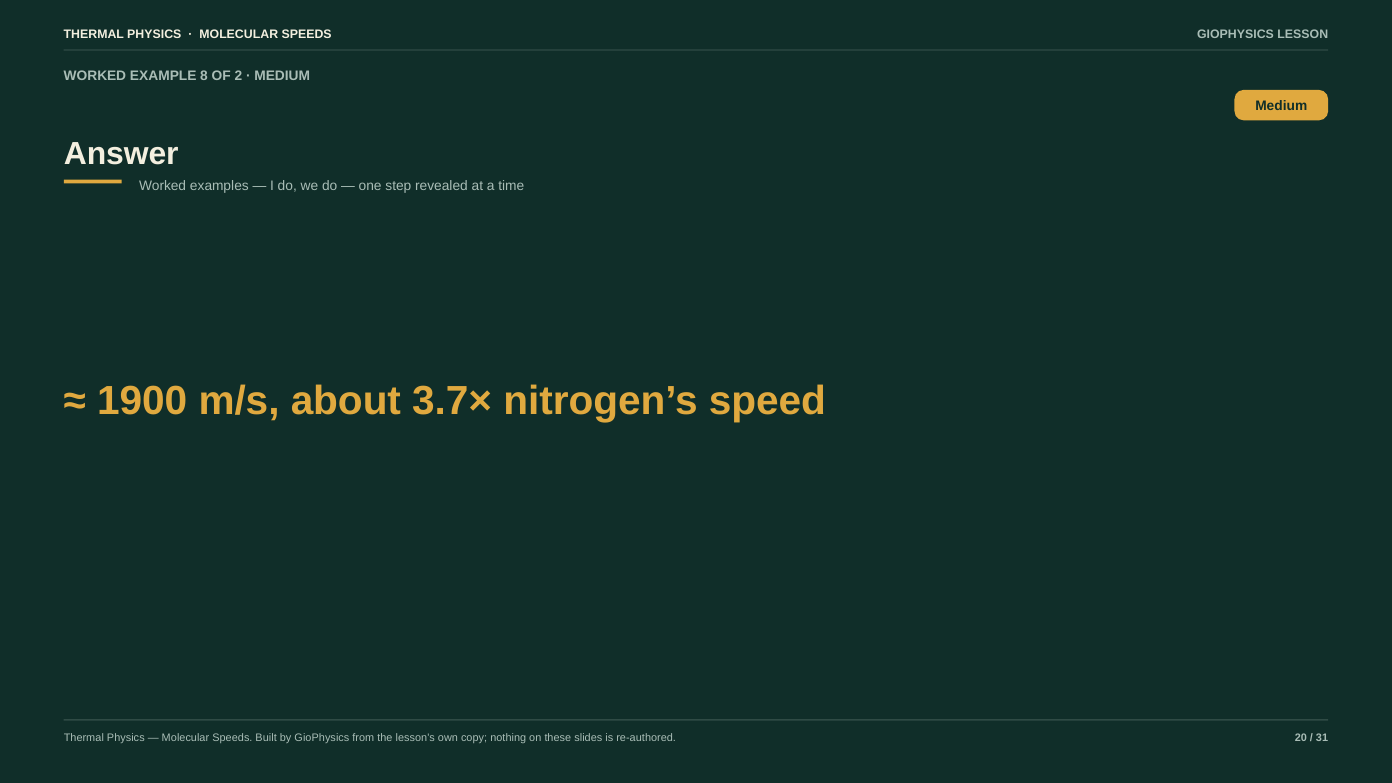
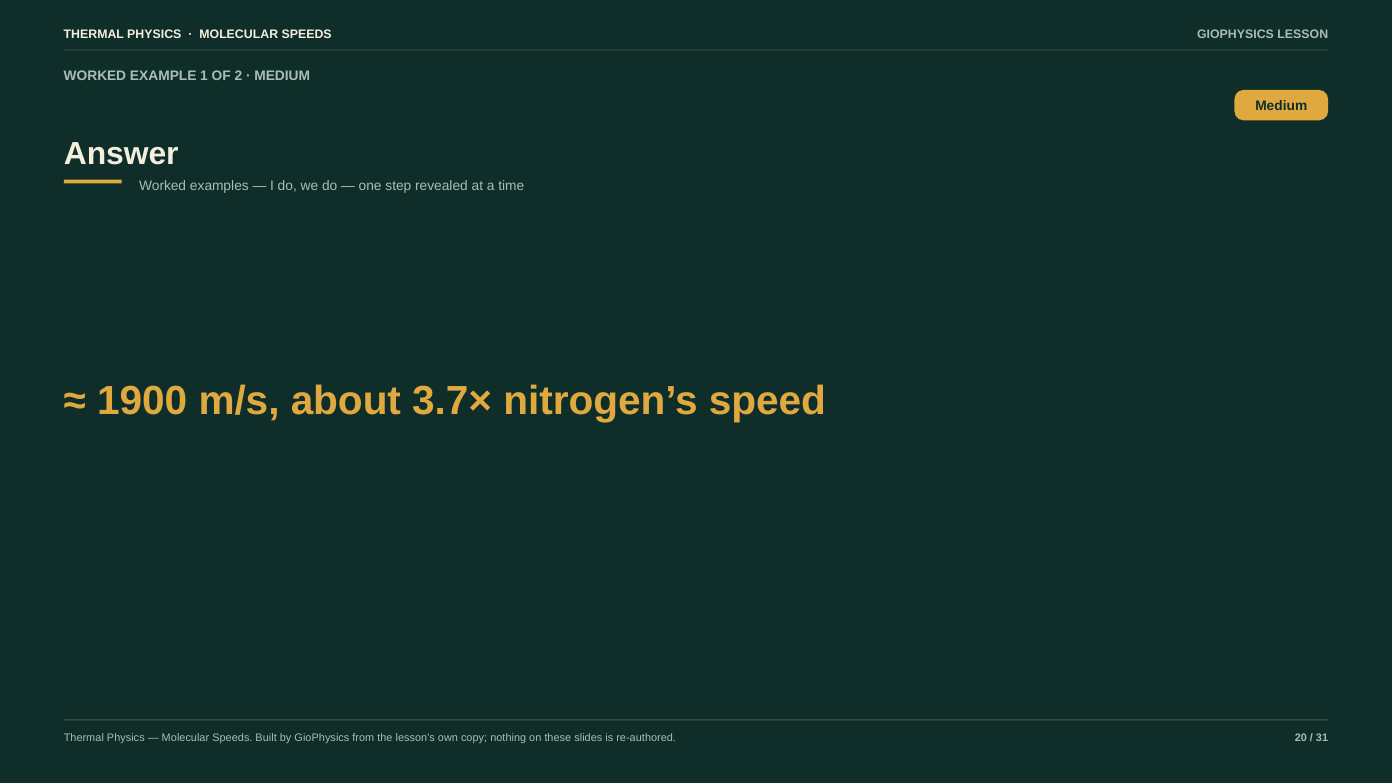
8: 8 -> 1
